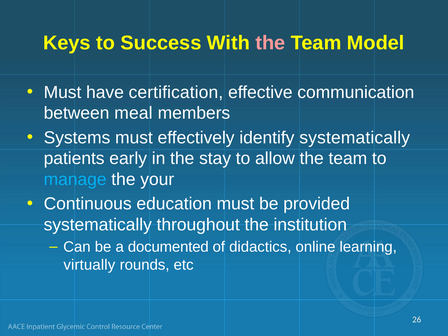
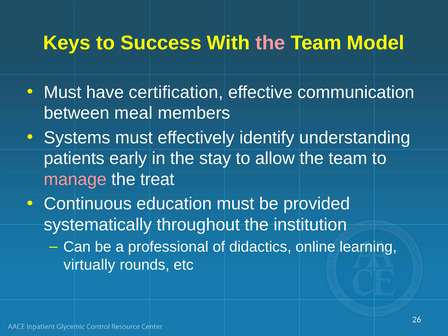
identify systematically: systematically -> understanding
manage colour: light blue -> pink
your: your -> treat
documented: documented -> professional
